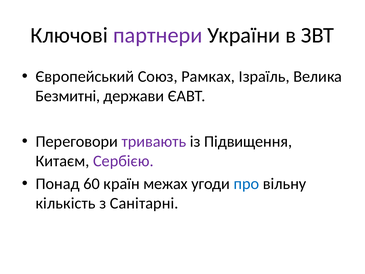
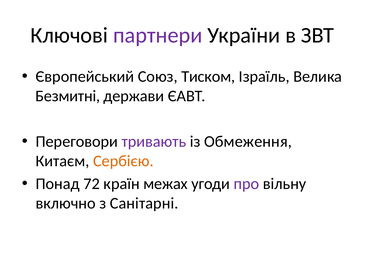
Рамках: Рамках -> Тиском
Підвищення: Підвищення -> Обмеження
Сербією colour: purple -> orange
60: 60 -> 72
про colour: blue -> purple
кількість: кількість -> включно
